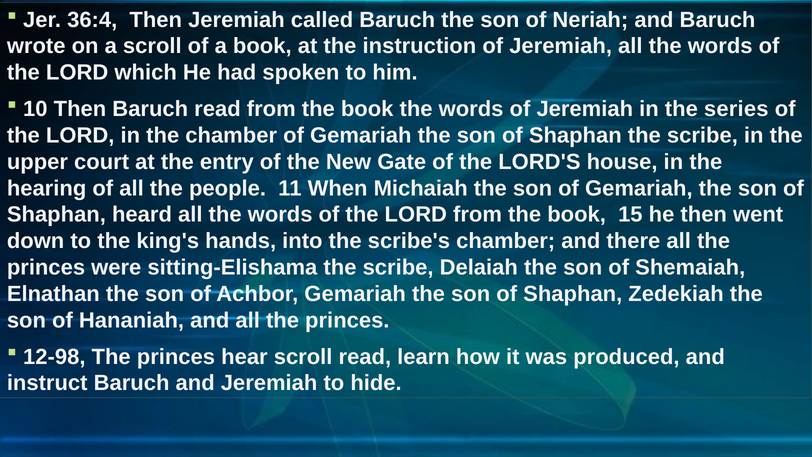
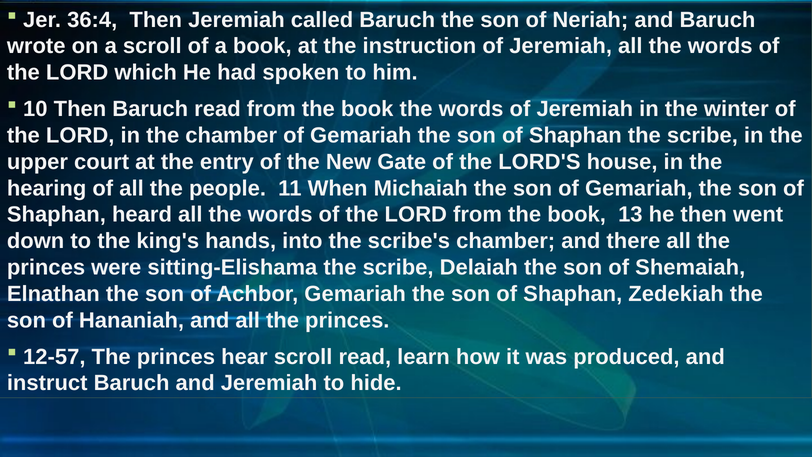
series: series -> winter
15: 15 -> 13
12-98: 12-98 -> 12-57
